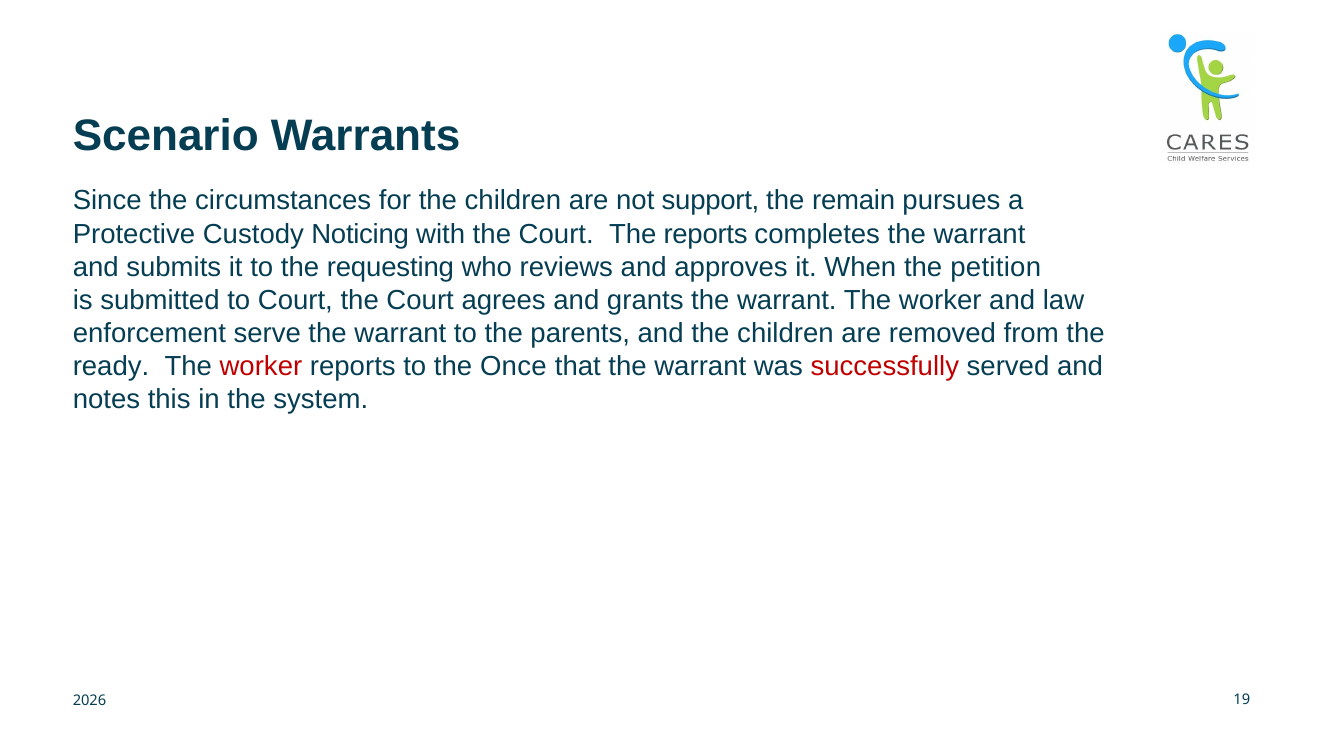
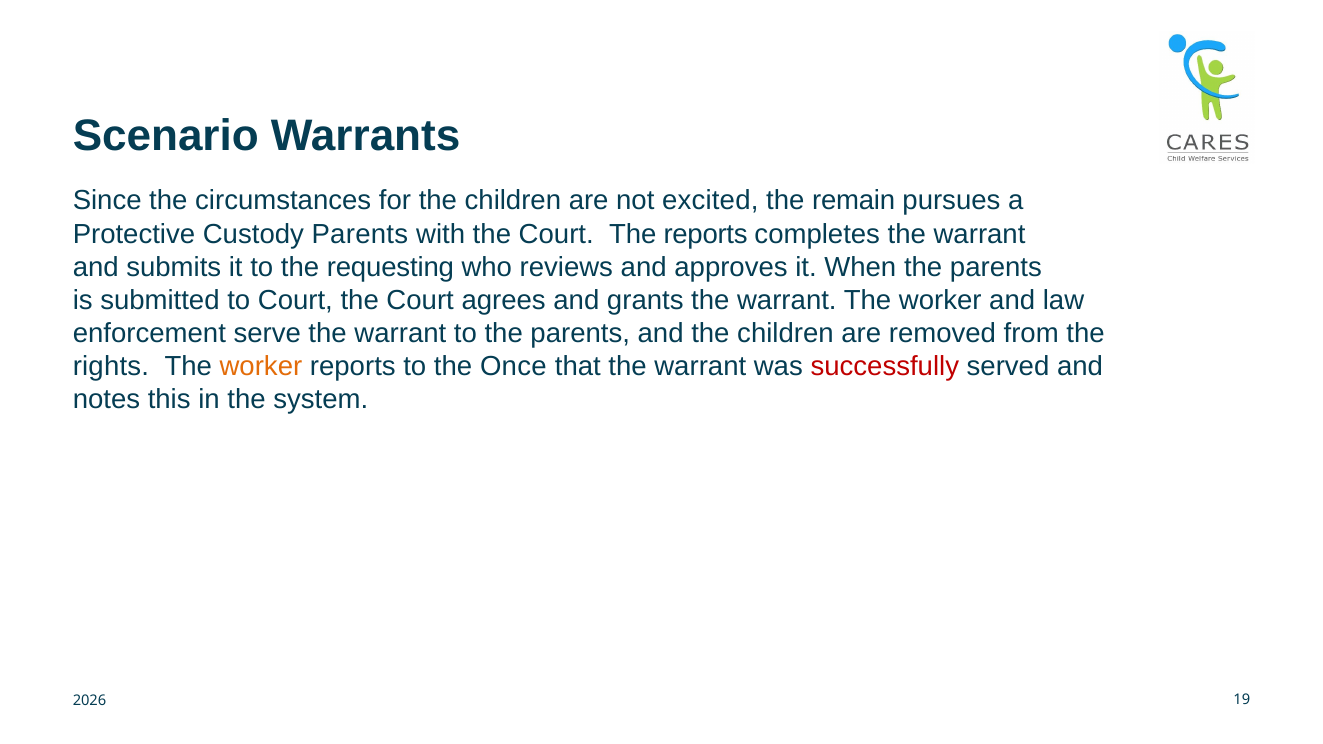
support: support -> excited
Custody Noticing: Noticing -> Parents
When the petition: petition -> parents
ready: ready -> rights
worker at (261, 366) colour: red -> orange
